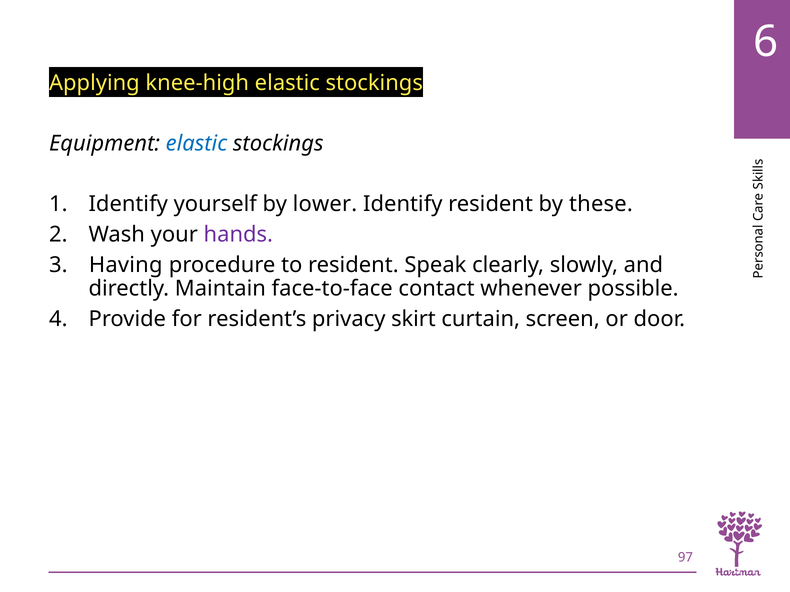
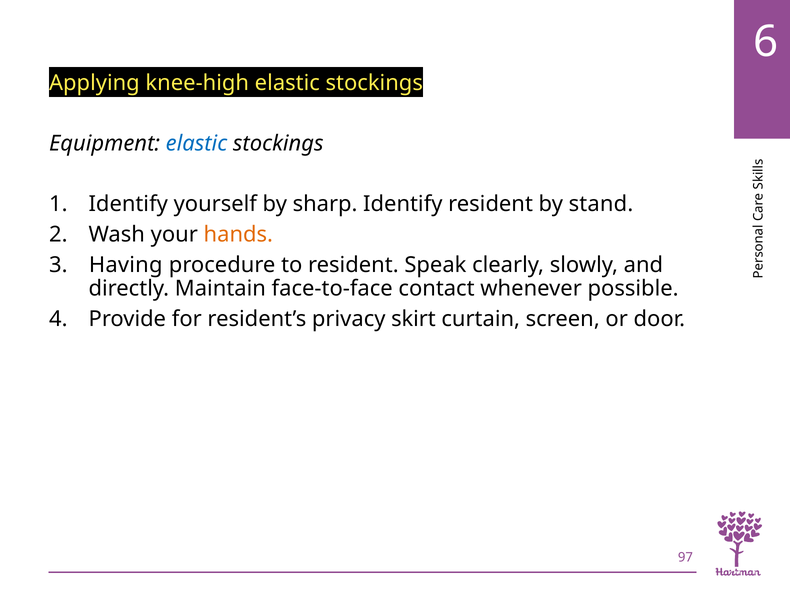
lower: lower -> sharp
these: these -> stand
hands colour: purple -> orange
